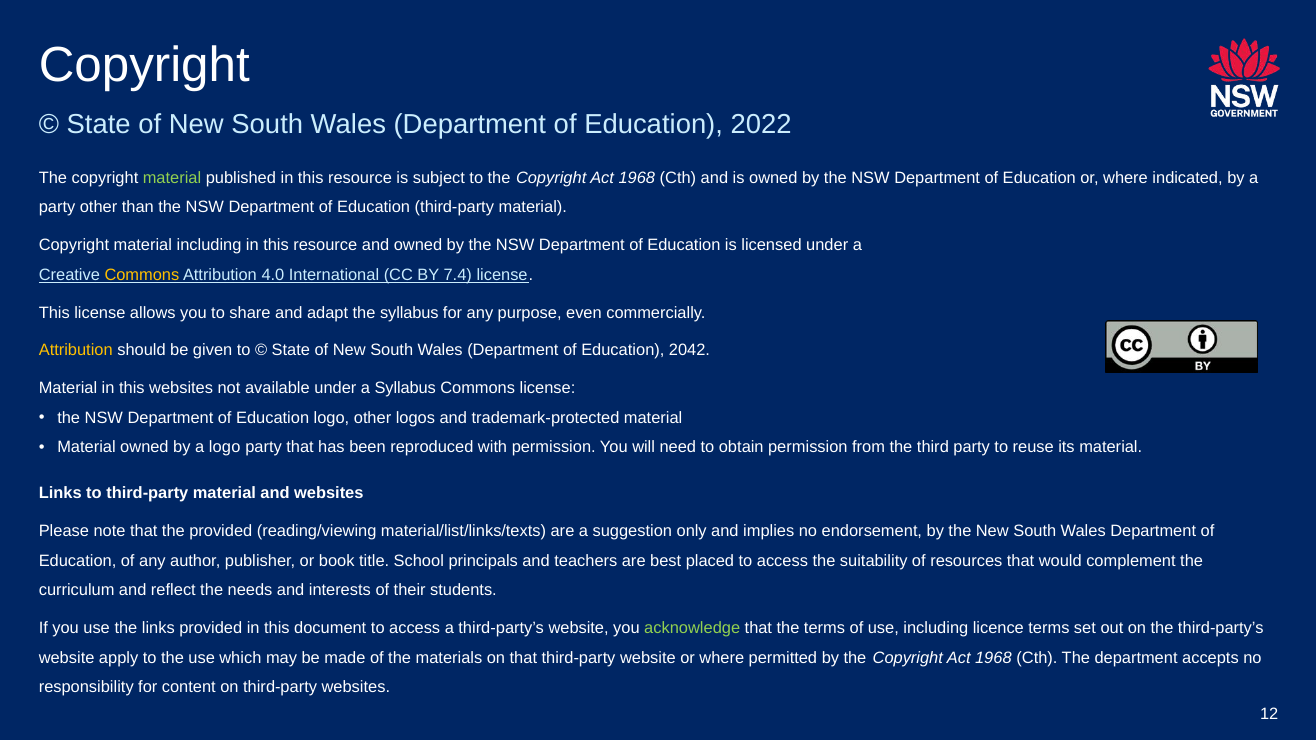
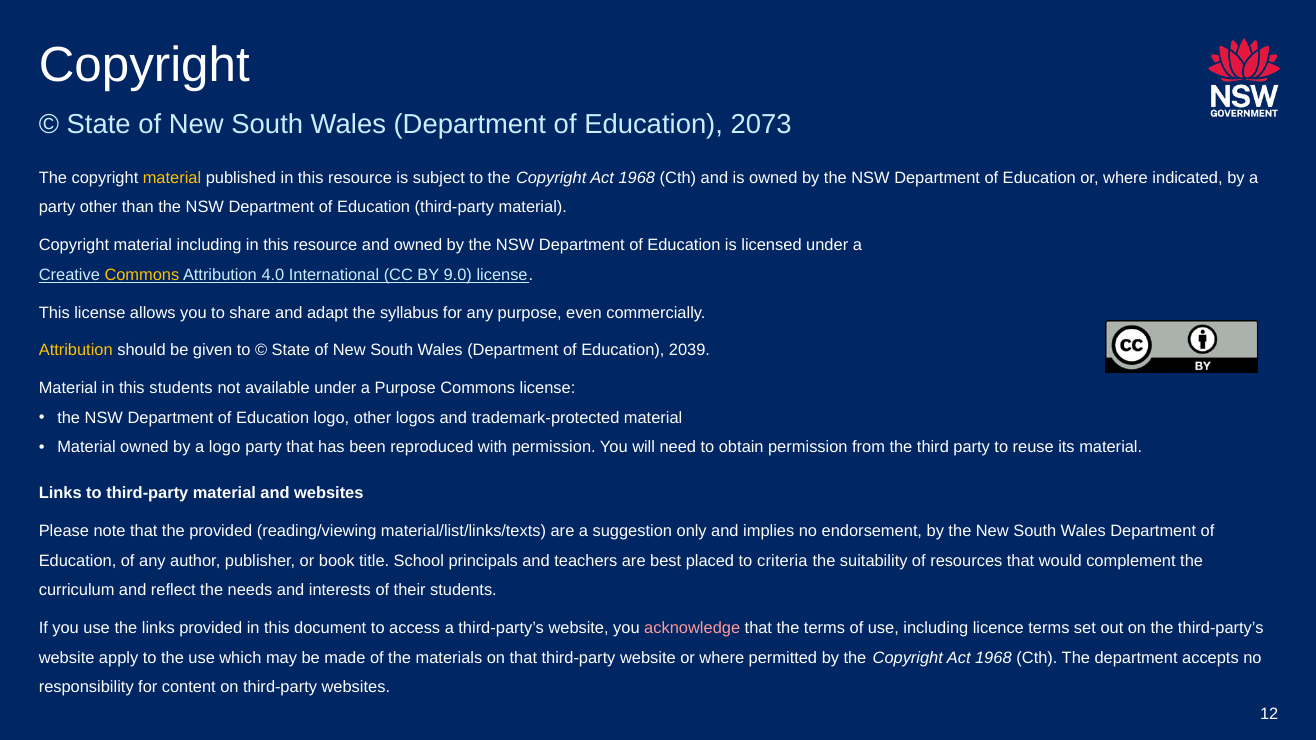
2022: 2022 -> 2073
material at (172, 178) colour: light green -> yellow
7.4: 7.4 -> 9.0
2042: 2042 -> 2039
this websites: websites -> students
a Syllabus: Syllabus -> Purpose
placed to access: access -> criteria
acknowledge colour: light green -> pink
